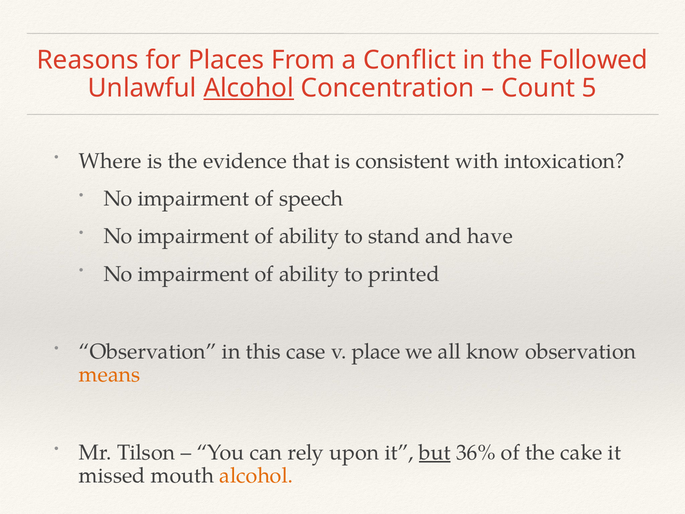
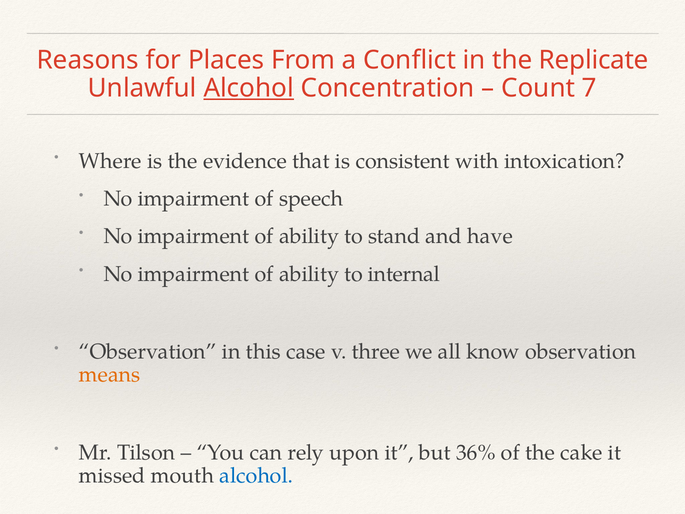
Followed: Followed -> Replicate
5: 5 -> 7
printed: printed -> internal
place: place -> three
but underline: present -> none
alcohol at (256, 476) colour: orange -> blue
